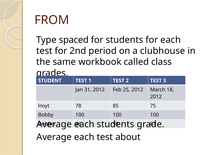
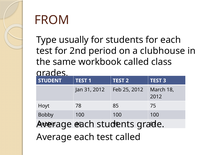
spaced: spaced -> usually
test about: about -> called
